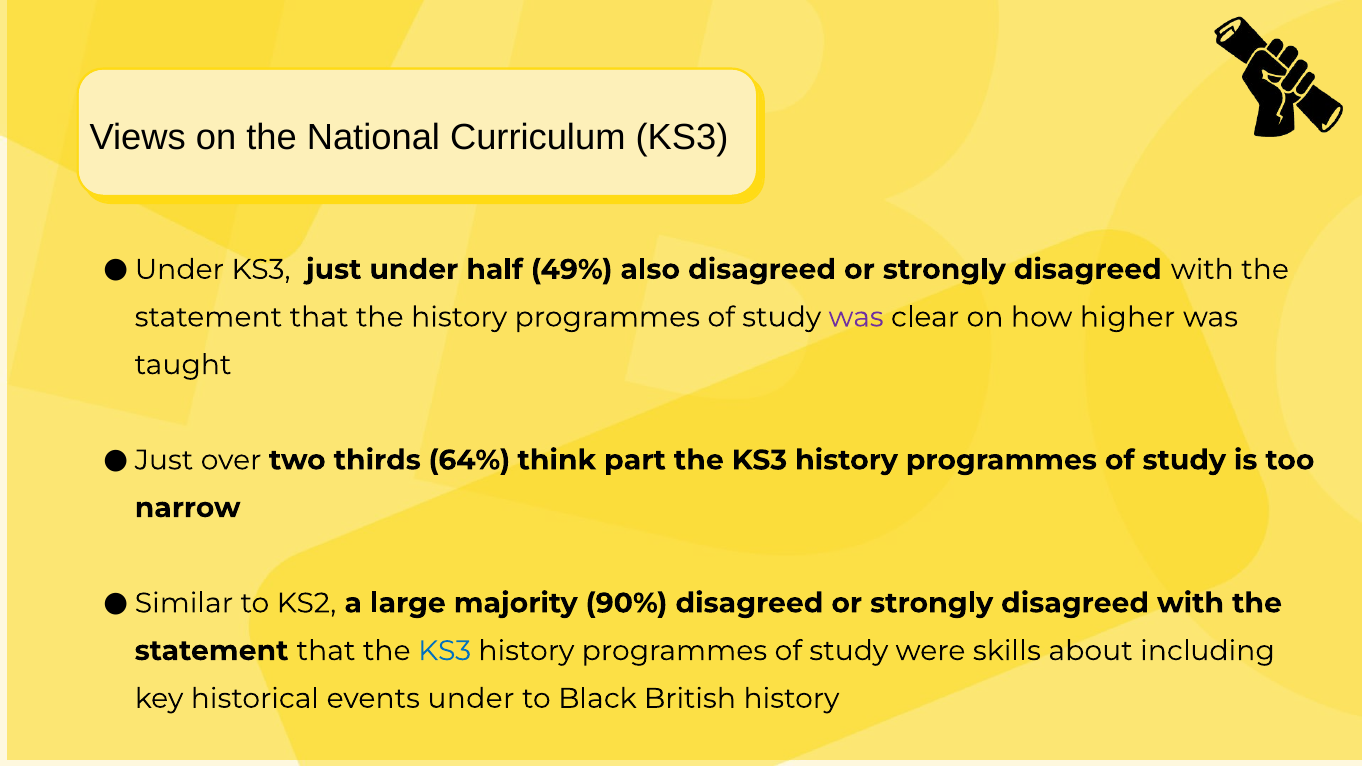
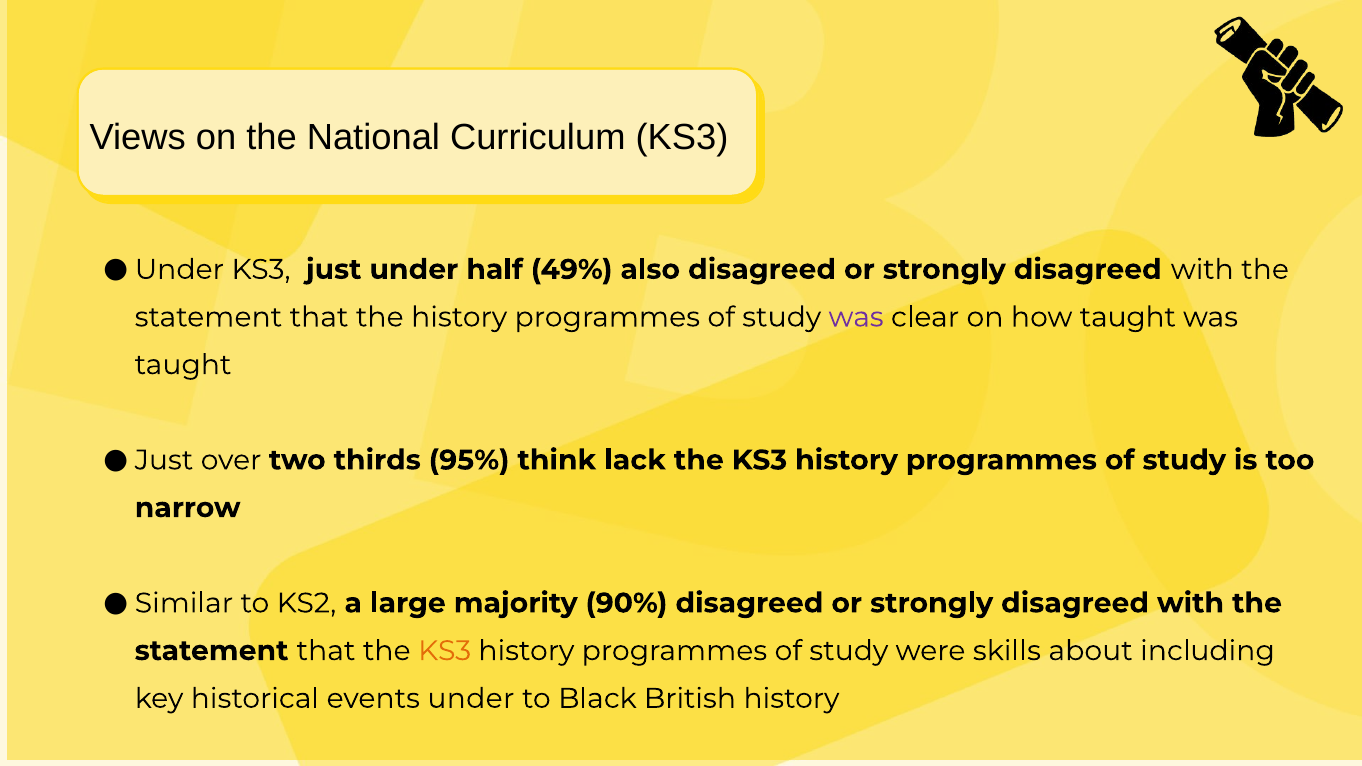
how higher: higher -> taught
64%: 64% -> 95%
part: part -> lack
KS3 at (445, 651) colour: blue -> orange
